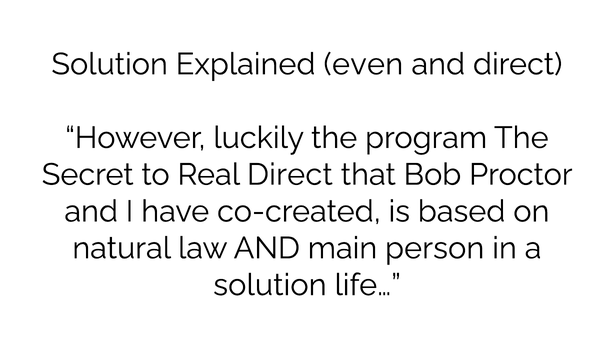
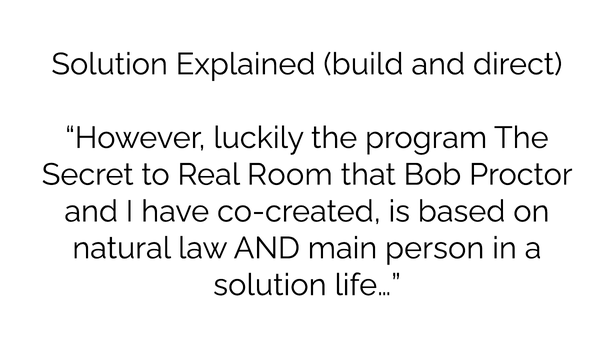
even: even -> build
Real Direct: Direct -> Room
